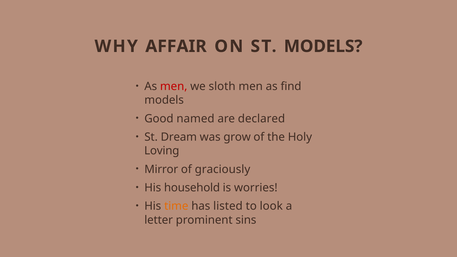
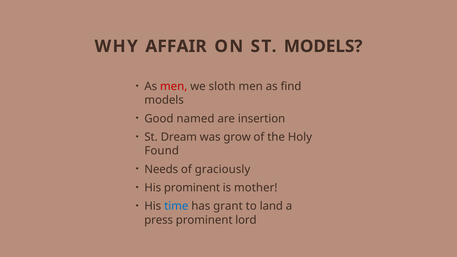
declared: declared -> insertion
Loving: Loving -> Found
Mirror: Mirror -> Needs
His household: household -> prominent
worries: worries -> mother
time colour: orange -> blue
listed: listed -> grant
look: look -> land
letter: letter -> press
sins: sins -> lord
